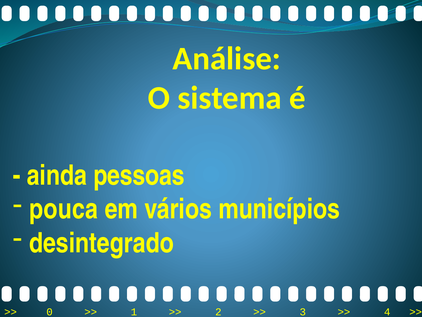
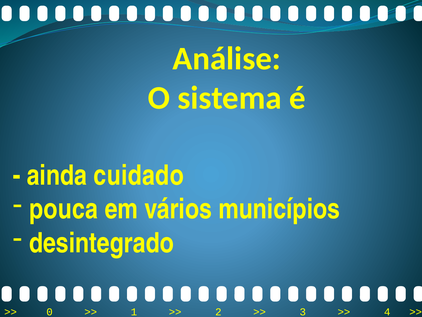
pessoas: pessoas -> cuidado
